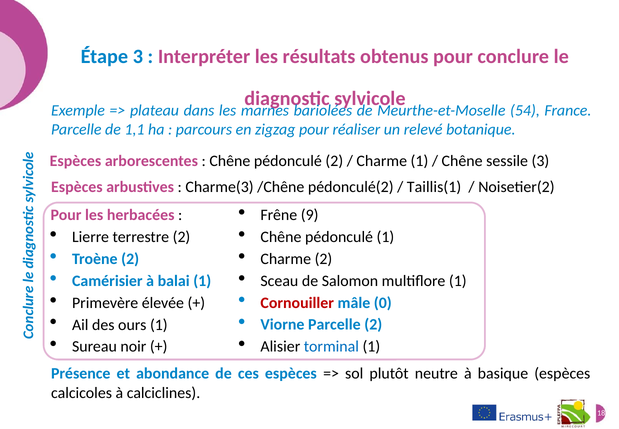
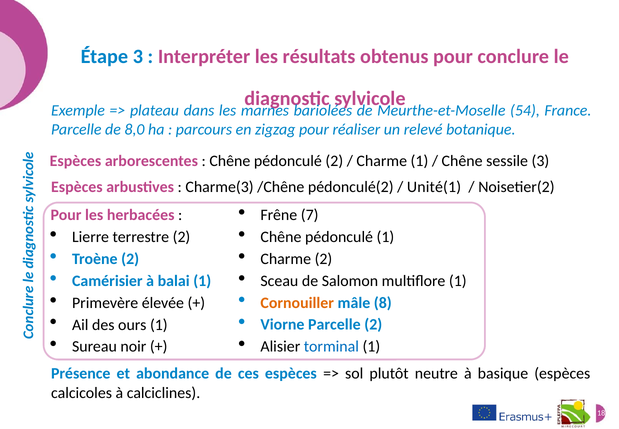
1,1: 1,1 -> 8,0
Taillis(1: Taillis(1 -> Unité(1
9: 9 -> 7
Cornouiller colour: red -> orange
0: 0 -> 8
